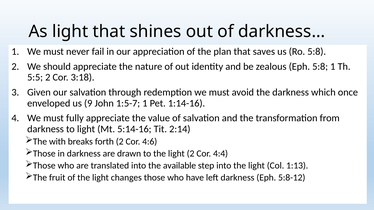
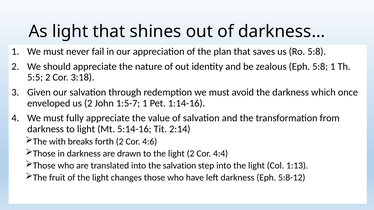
us 9: 9 -> 2
the available: available -> salvation
